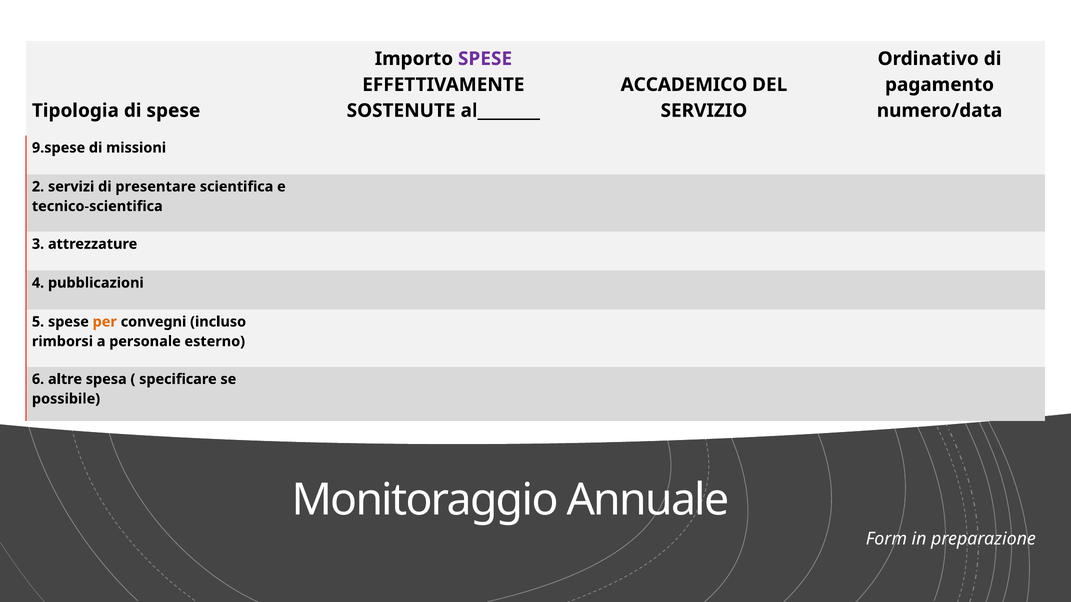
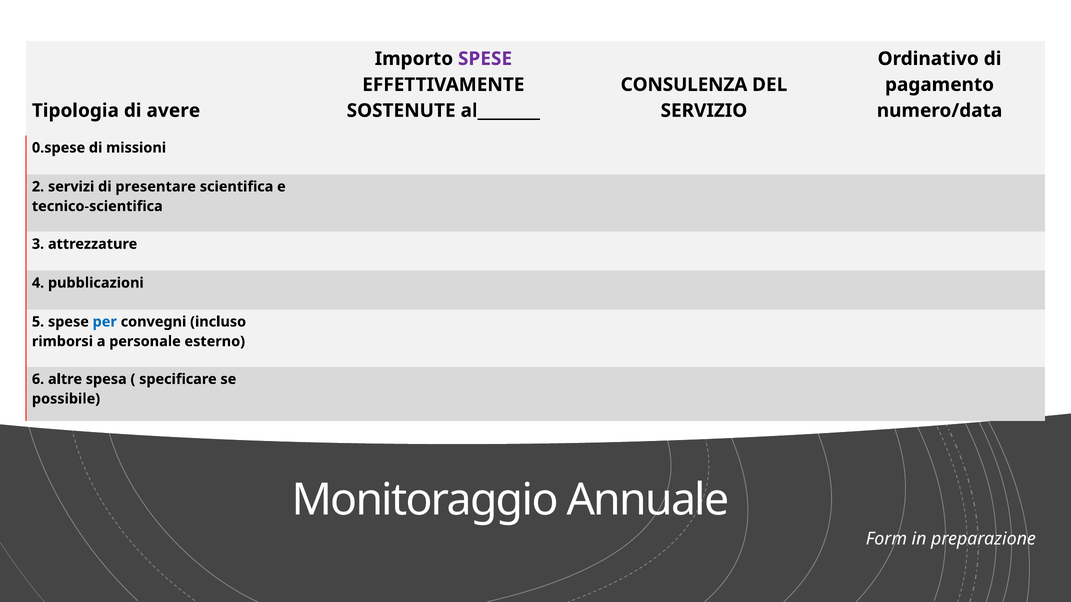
ACCADEMICO: ACCADEMICO -> CONSULENZA
di spese: spese -> avere
9.spese: 9.spese -> 0.spese
per colour: orange -> blue
